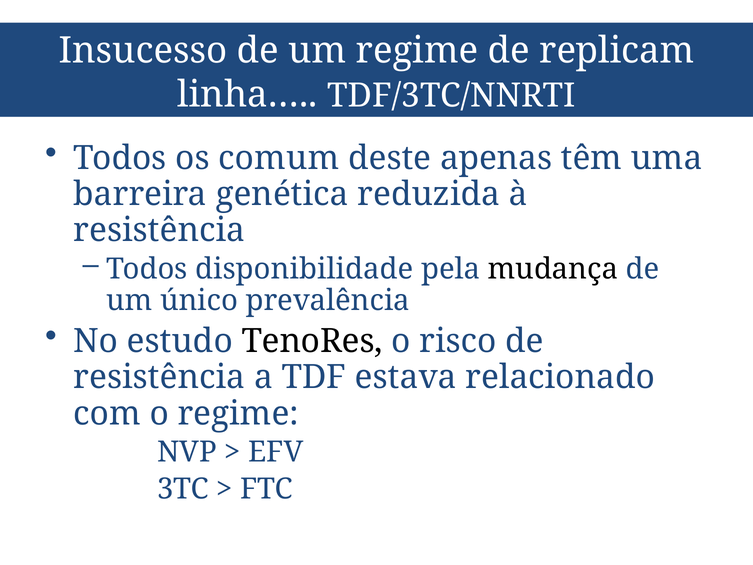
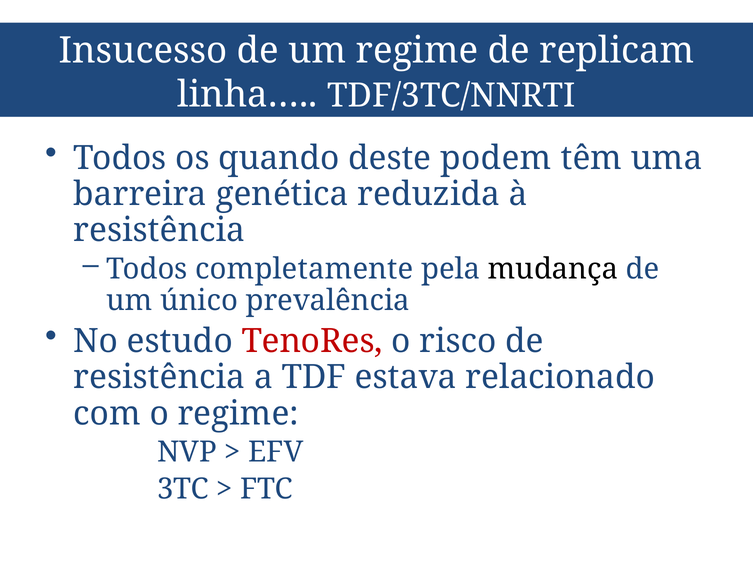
comum: comum -> quando
apenas: apenas -> podem
disponibilidade: disponibilidade -> completamente
TenoRes colour: black -> red
